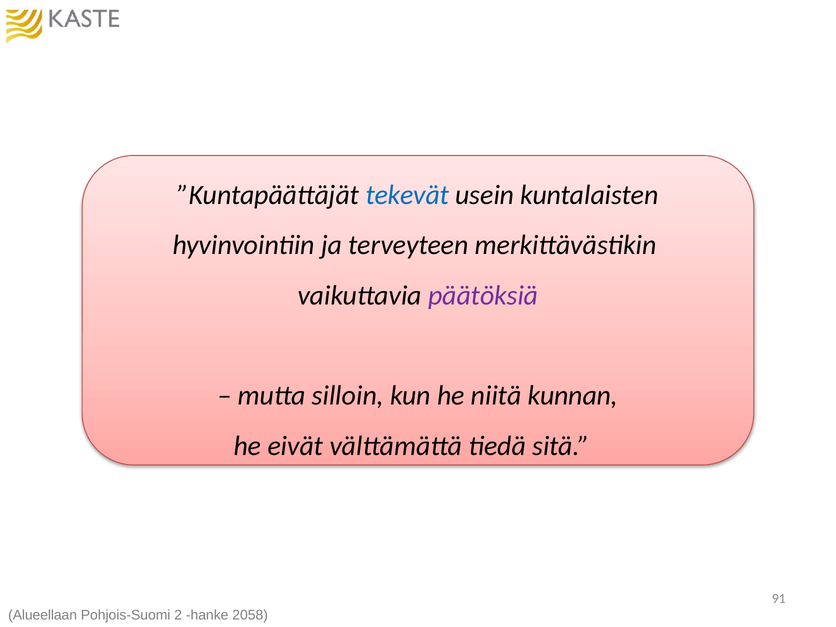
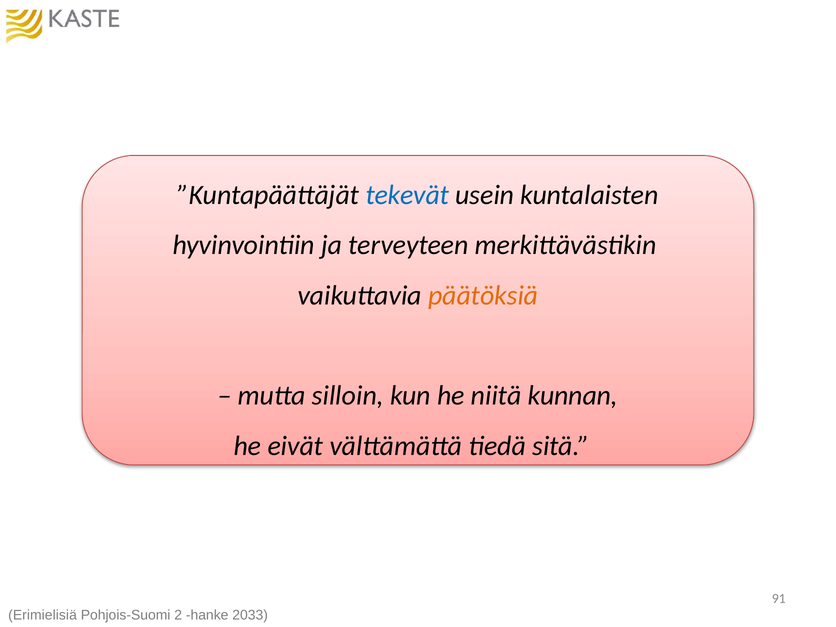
päätöksiä colour: purple -> orange
Alueellaan: Alueellaan -> Erimielisiä
2058: 2058 -> 2033
